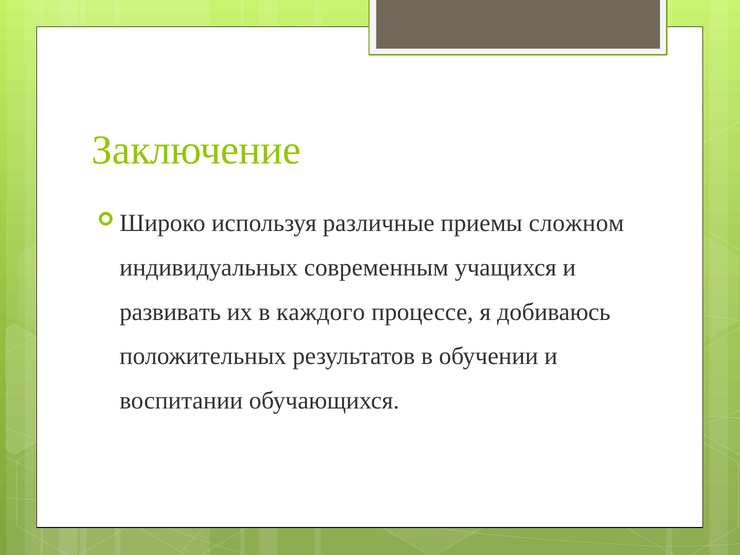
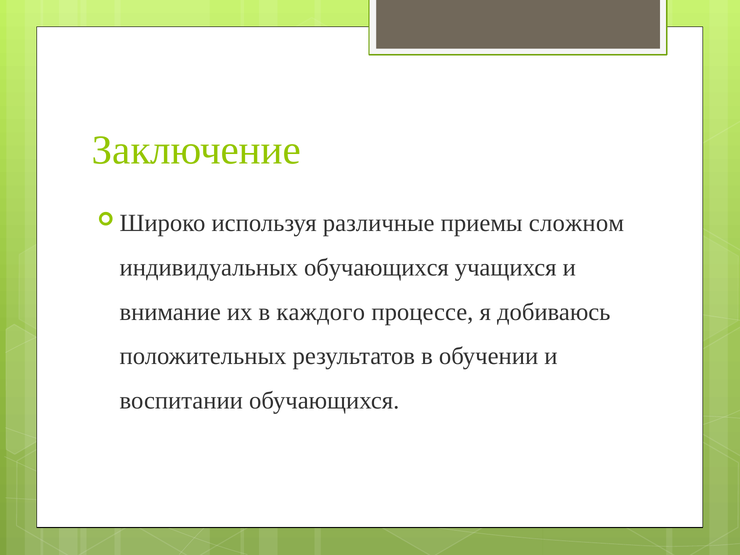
индивидуальных современным: современным -> обучающихся
развивать: развивать -> внимание
